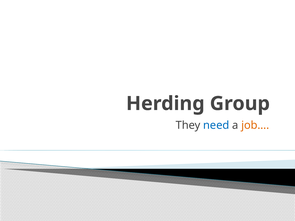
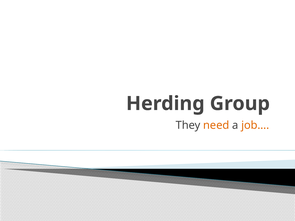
need colour: blue -> orange
